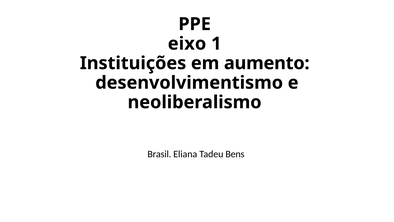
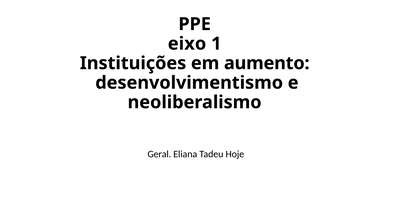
Brasil: Brasil -> Geral
Bens: Bens -> Hoje
